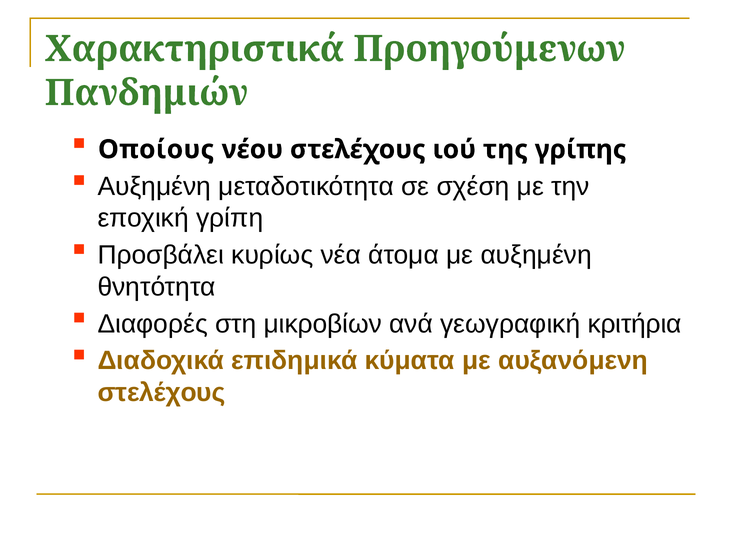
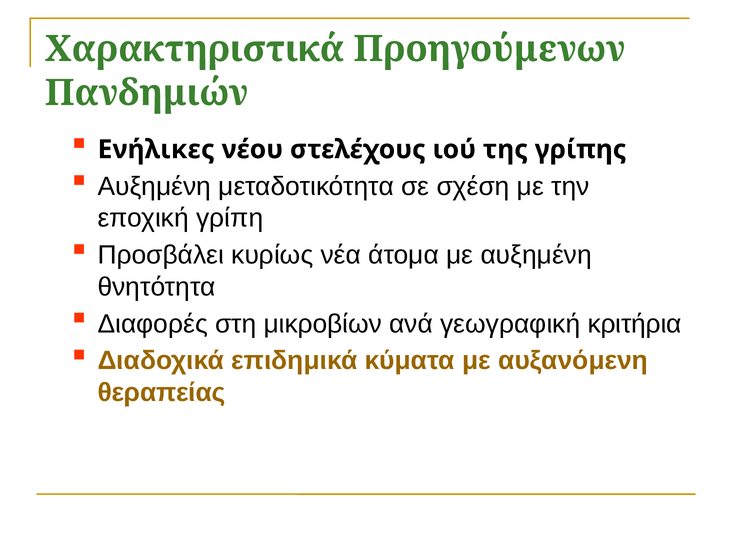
Οποίους: Οποίους -> Ενήλικες
στελέχους at (161, 392): στελέχους -> θεραπείας
